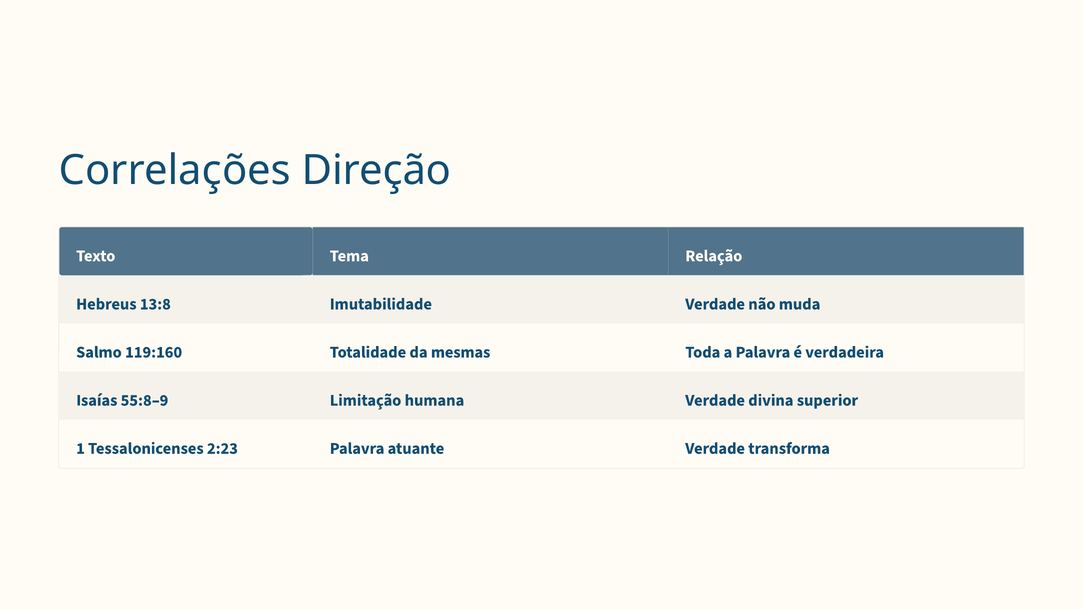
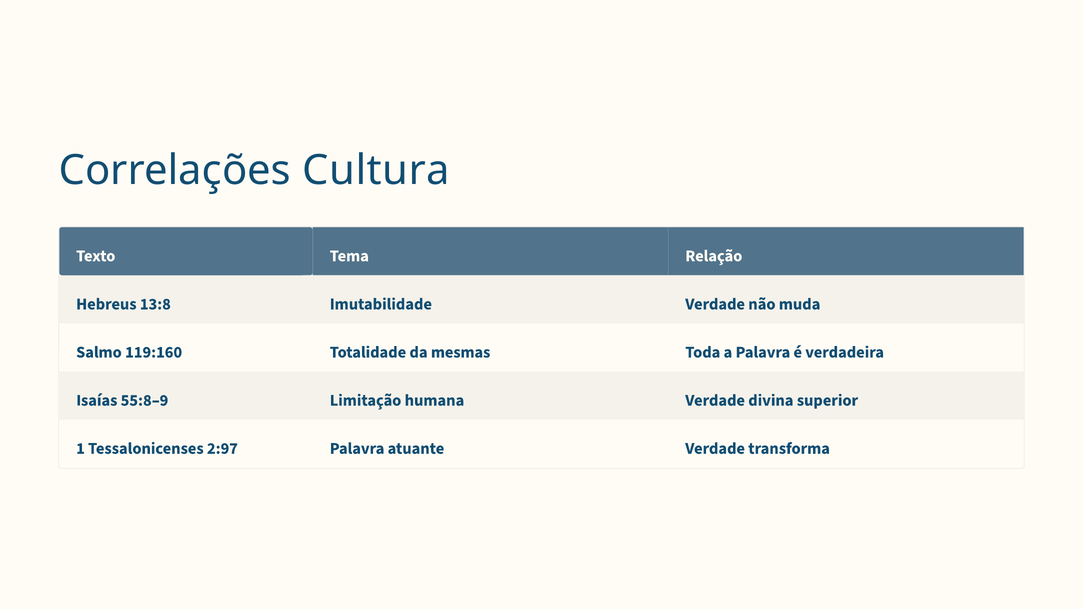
Direção: Direção -> Cultura
2:23: 2:23 -> 2:97
